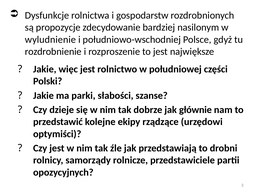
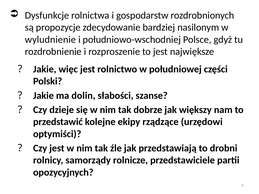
parki: parki -> dolin
głównie: głównie -> większy
